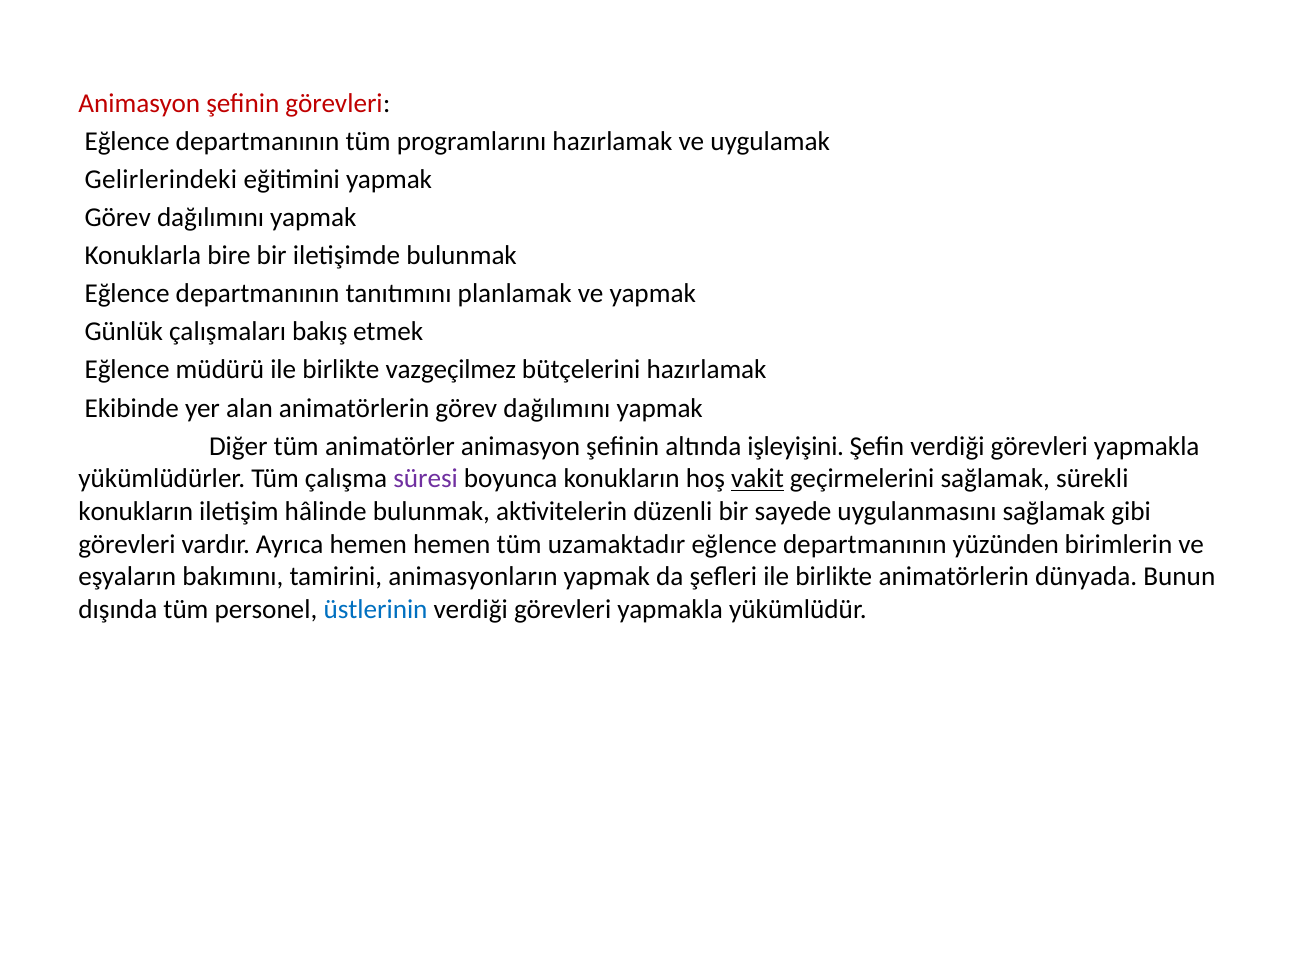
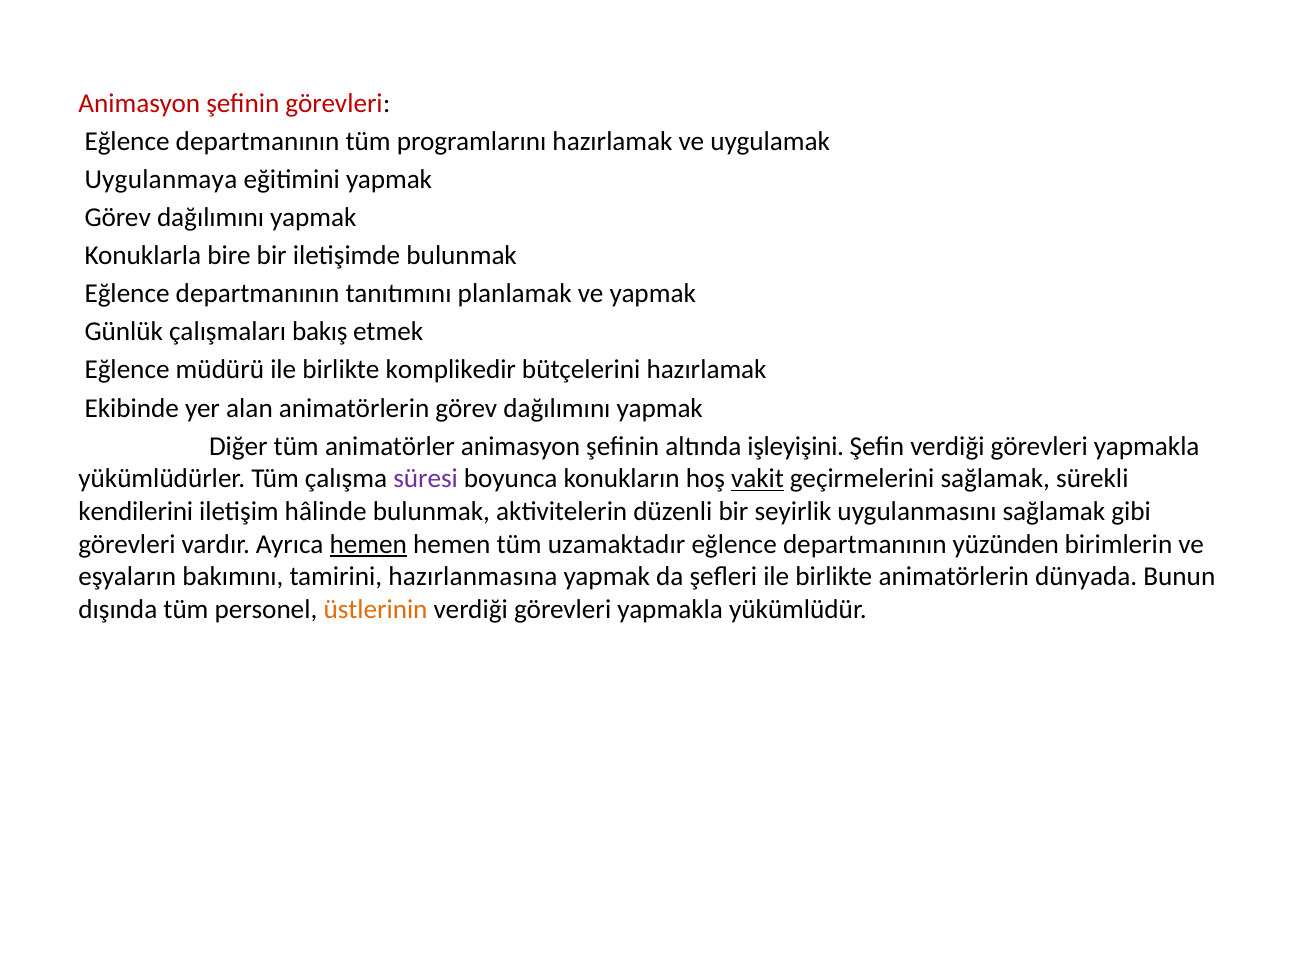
Gelirlerindeki: Gelirlerindeki -> Uygulanmaya
vazgeçilmez: vazgeçilmez -> komplikedir
konukların at (136, 512): konukların -> kendilerini
sayede: sayede -> seyirlik
hemen at (368, 544) underline: none -> present
animasyonların: animasyonların -> hazırlanmasına
üstlerinin colour: blue -> orange
